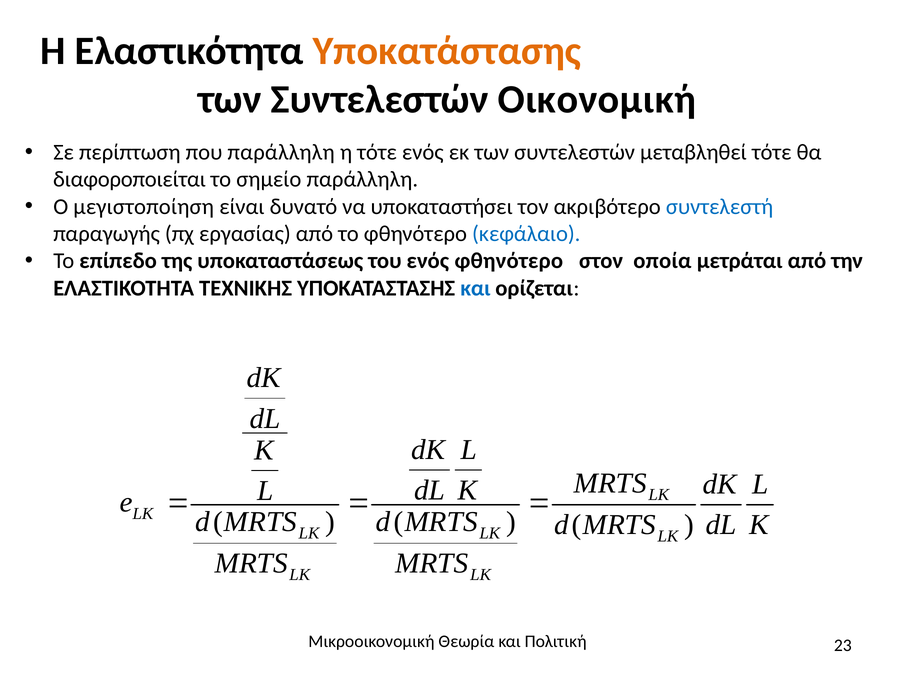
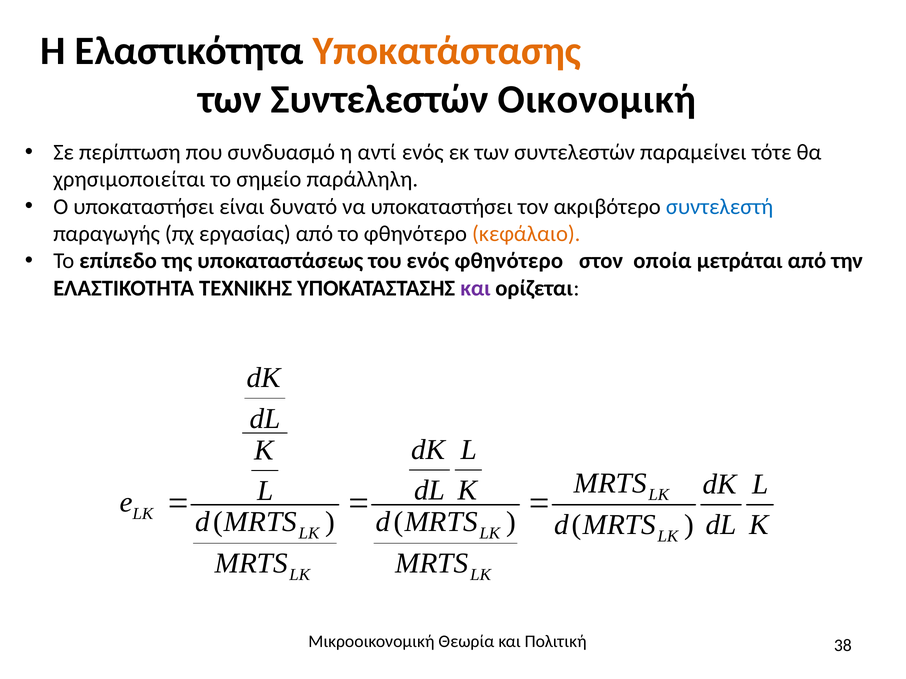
που παράλληλη: παράλληλη -> συνδυασμό
η τότε: τότε -> αντί
μεταβληθεί: μεταβληθεί -> παραμείνει
διαφοροποιείται: διαφοροποιείται -> χρησιμοποιείται
Ο μεγιστοποίηση: μεγιστοποίηση -> υποκαταστήσει
κεφάλαιο colour: blue -> orange
και at (475, 288) colour: blue -> purple
23: 23 -> 38
